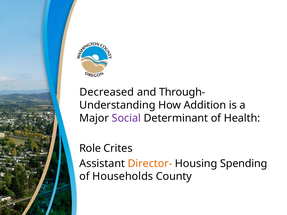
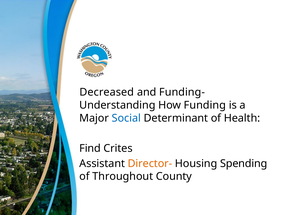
Through-: Through- -> Funding-
Addition: Addition -> Funding
Social colour: purple -> blue
Role: Role -> Find
Households: Households -> Throughout
